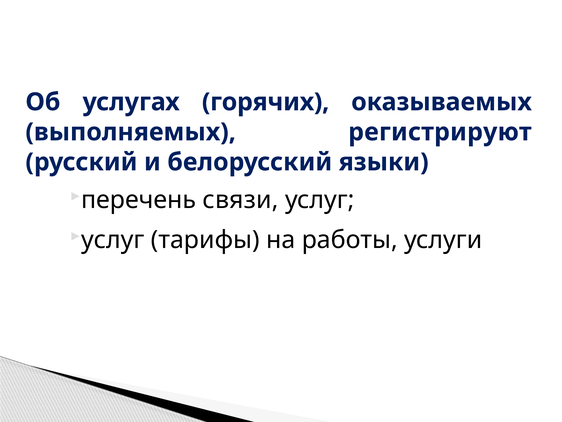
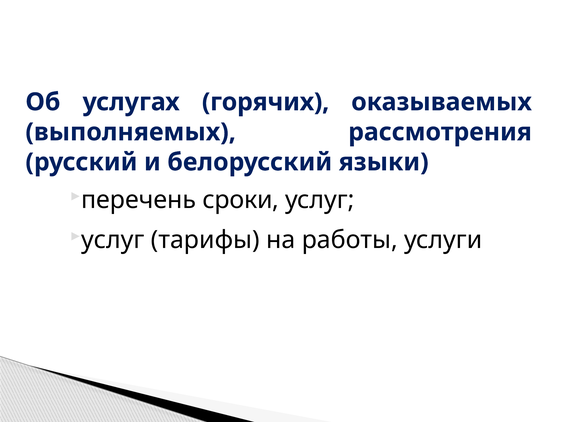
регистрируют: регистрируют -> рассмотрения
связи: связи -> сроки
